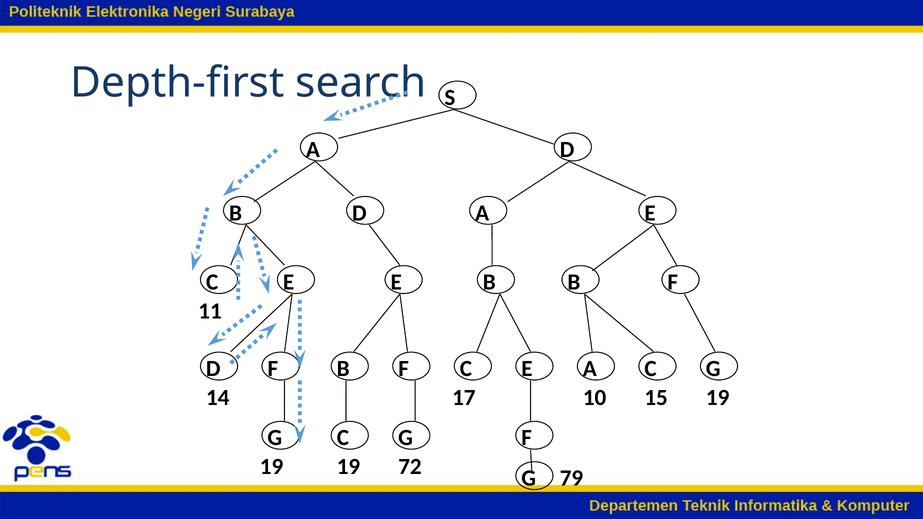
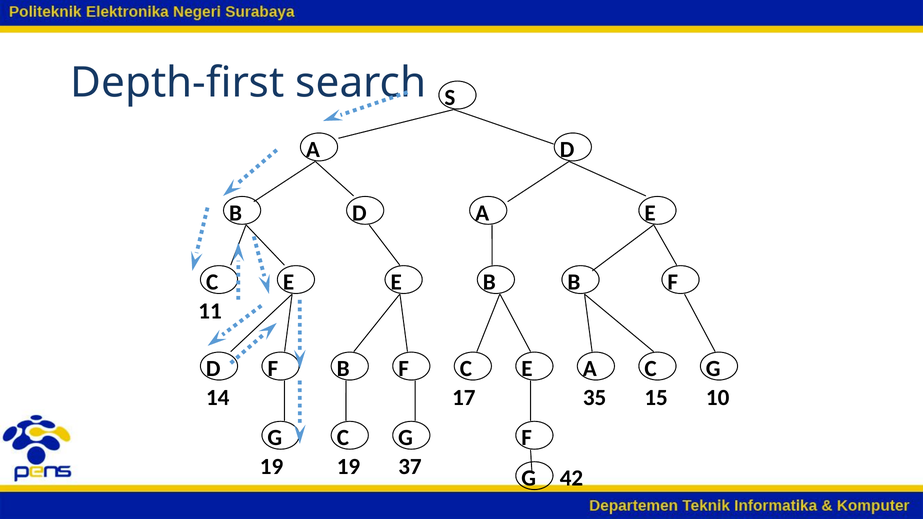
10: 10 -> 35
15 19: 19 -> 10
72: 72 -> 37
79: 79 -> 42
